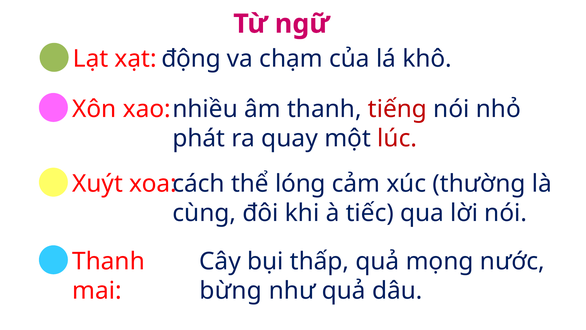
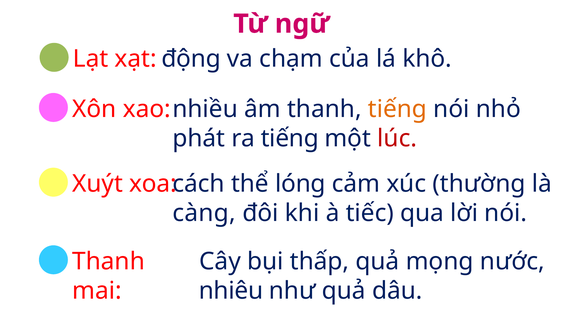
tiếng at (397, 109) colour: red -> orange
ra quay: quay -> tiếng
cùng: cùng -> càng
bừng: bừng -> nhiêu
